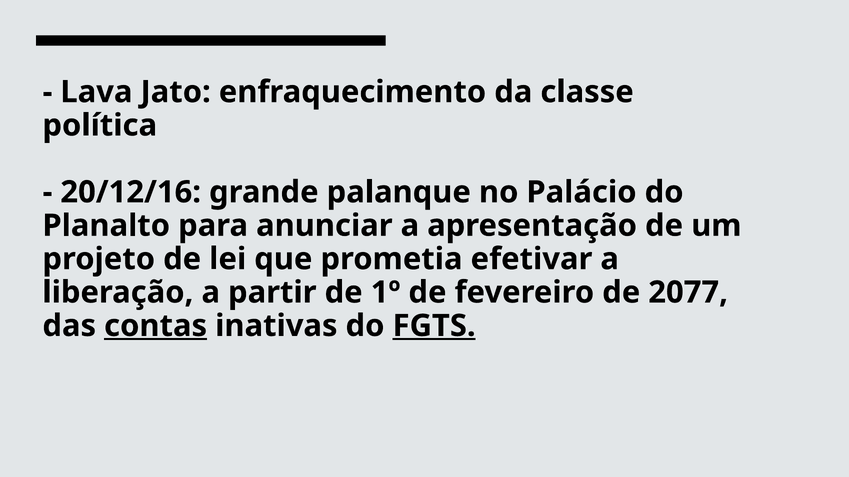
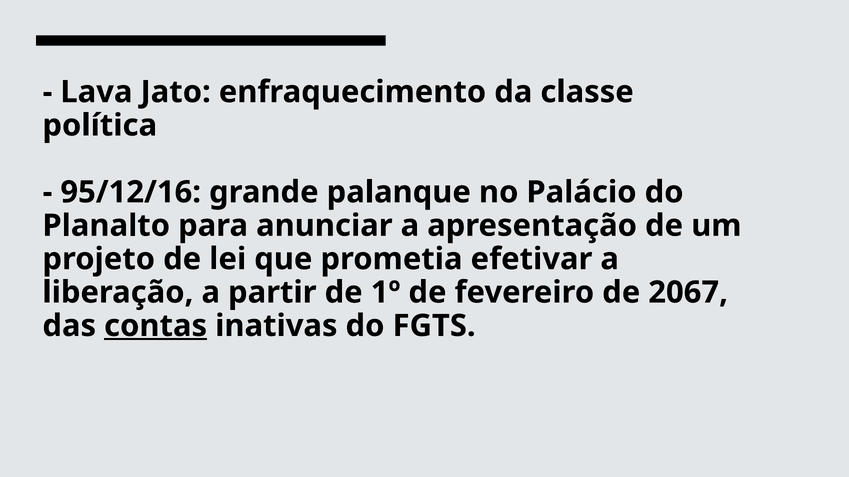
20/12/16: 20/12/16 -> 95/12/16
2077: 2077 -> 2067
FGTS underline: present -> none
